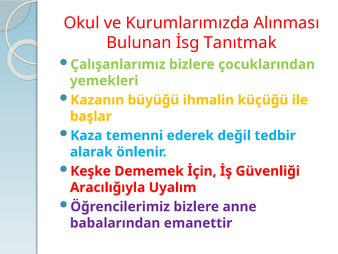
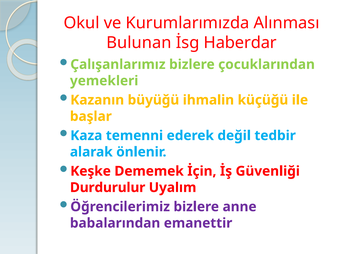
Tanıtmak: Tanıtmak -> Haberdar
Aracılığıyla: Aracılığıyla -> Durdurulur
